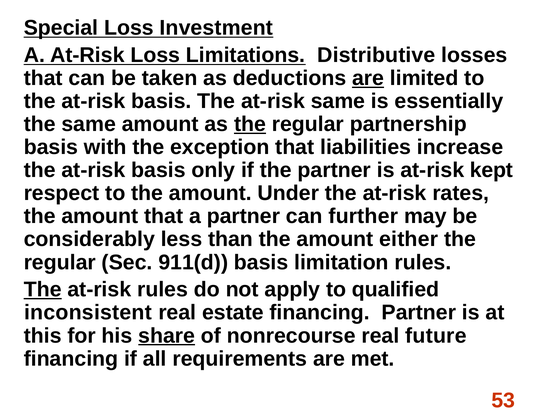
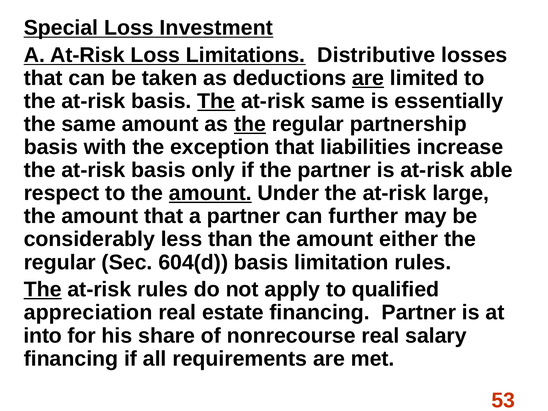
The at (216, 101) underline: none -> present
kept: kept -> able
amount at (210, 193) underline: none -> present
rates: rates -> large
911(d: 911(d -> 604(d
inconsistent: inconsistent -> appreciation
this: this -> into
share underline: present -> none
future: future -> salary
